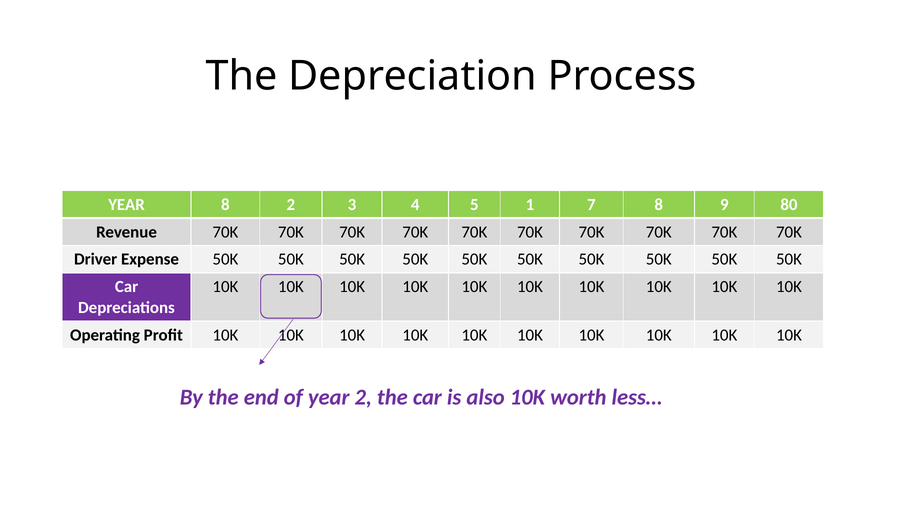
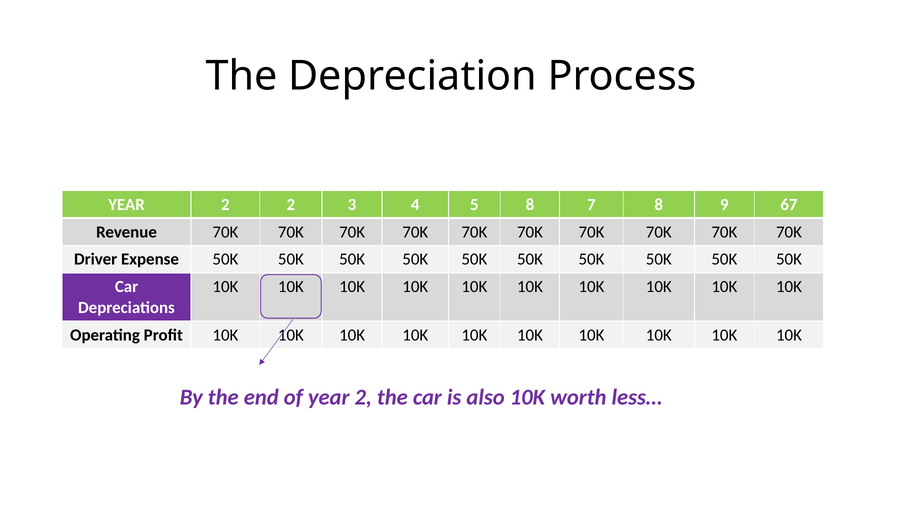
8 at (225, 204): 8 -> 2
5 1: 1 -> 8
80: 80 -> 67
